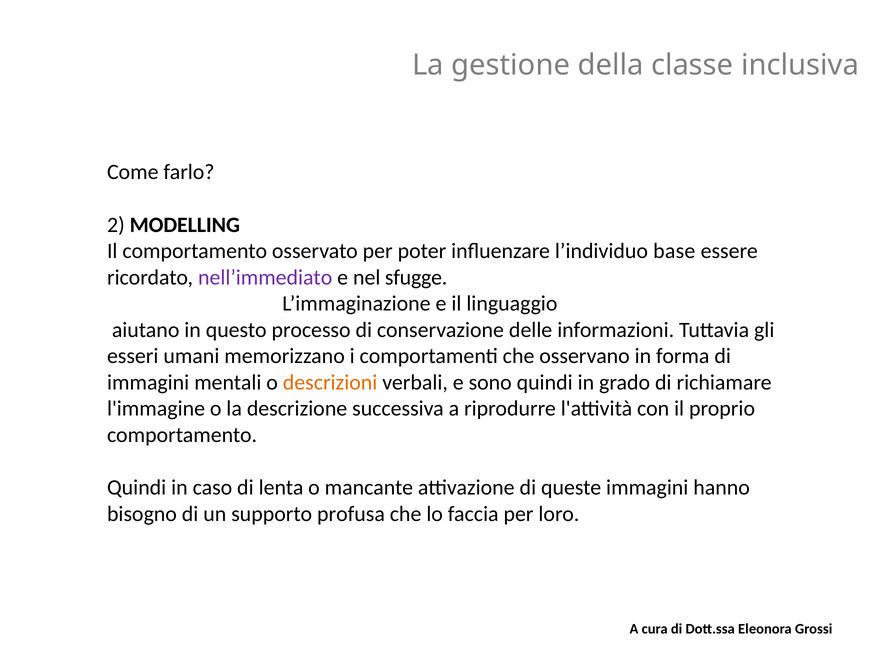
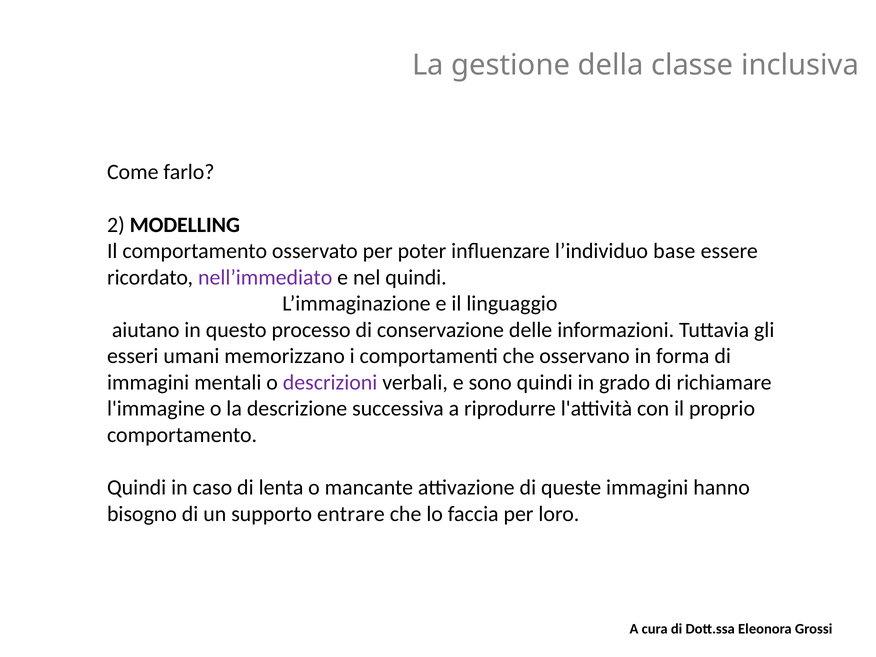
nel sfugge: sfugge -> quindi
descrizioni colour: orange -> purple
profusa: profusa -> entrare
